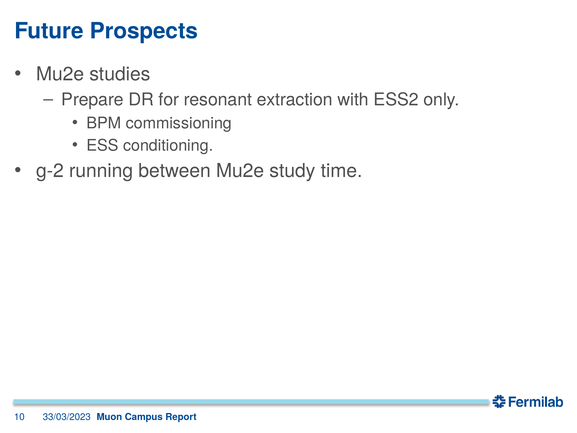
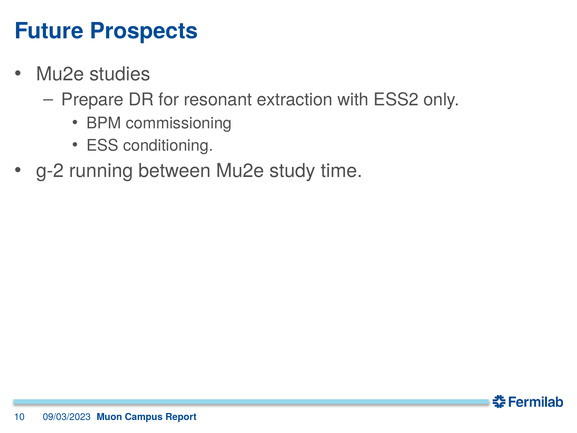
33/03/2023: 33/03/2023 -> 09/03/2023
